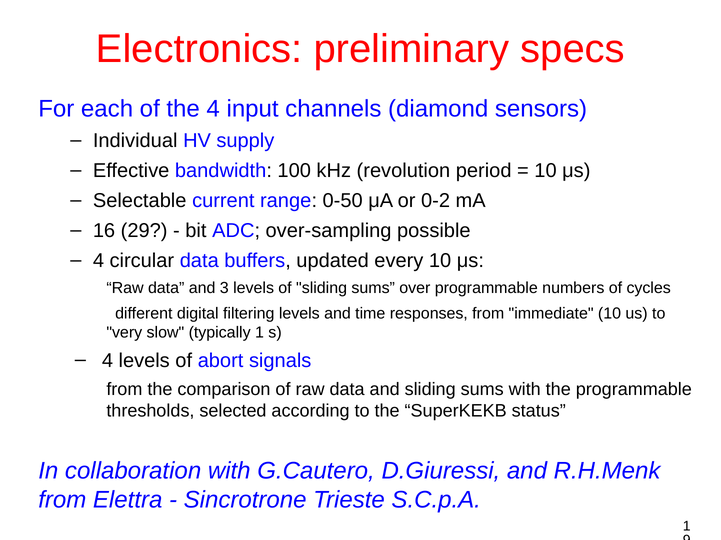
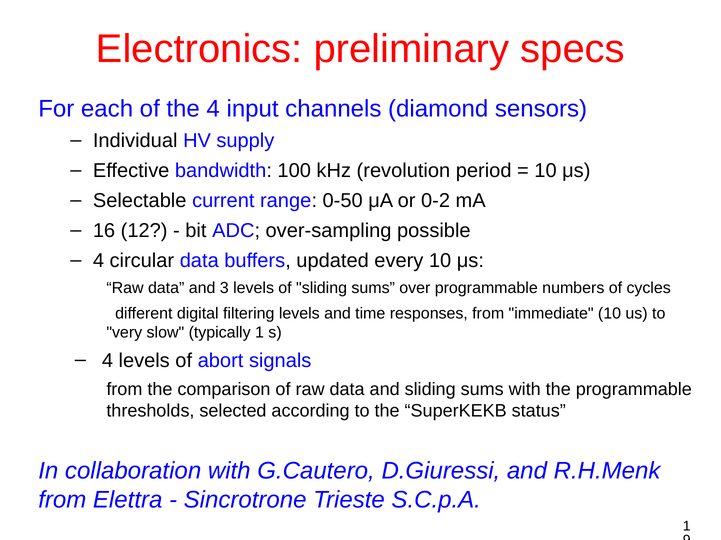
29: 29 -> 12
